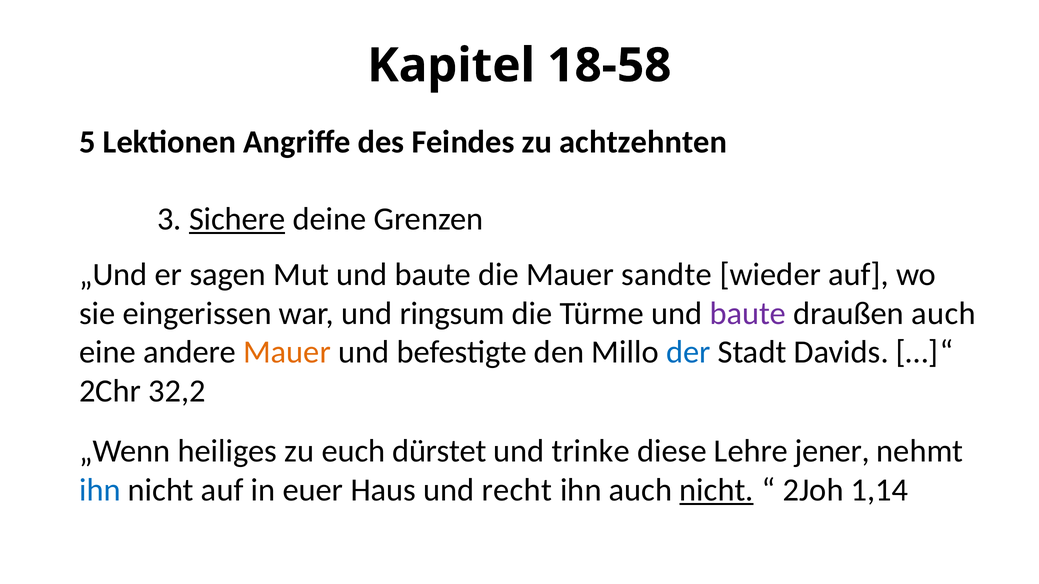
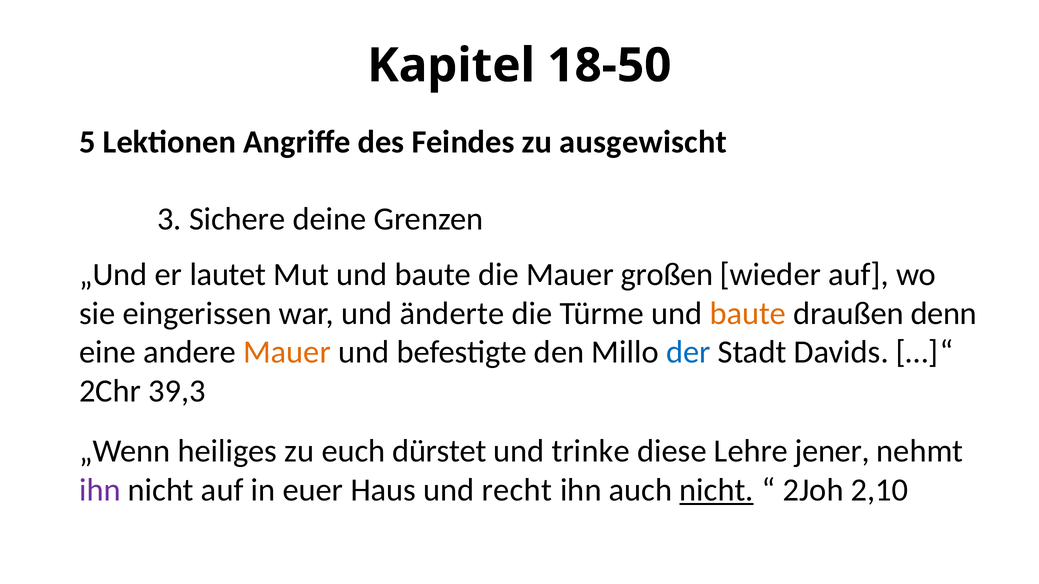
18-58: 18-58 -> 18-50
achtzehnten: achtzehnten -> ausgewischt
Sichere underline: present -> none
sagen: sagen -> lautet
sandte: sandte -> großen
ringsum: ringsum -> änderte
baute at (748, 314) colour: purple -> orange
draußen auch: auch -> denn
32,2: 32,2 -> 39,3
ihn at (100, 491) colour: blue -> purple
1,14: 1,14 -> 2,10
